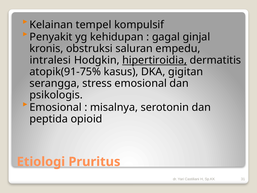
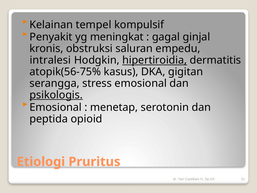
kehidupan: kehidupan -> meningkat
atopik(91-75%: atopik(91-75% -> atopik(56-75%
psikologis underline: none -> present
misalnya: misalnya -> menetap
